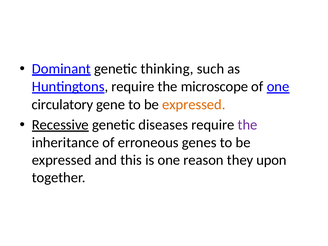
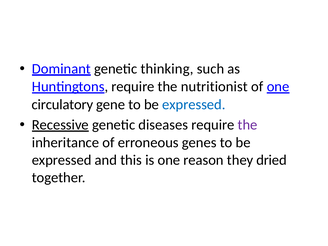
microscope: microscope -> nutritionist
expressed at (194, 104) colour: orange -> blue
upon: upon -> dried
